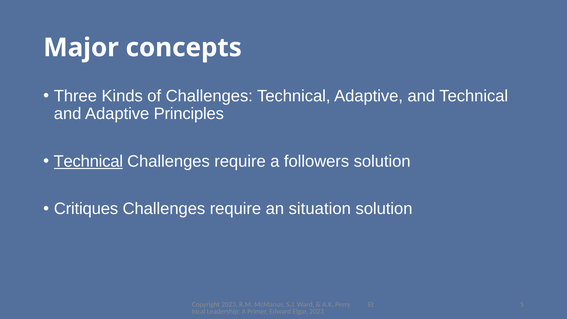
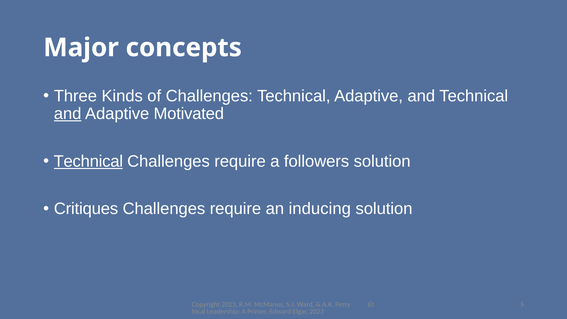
and at (68, 114) underline: none -> present
Principles: Principles -> Motivated
situation: situation -> inducing
